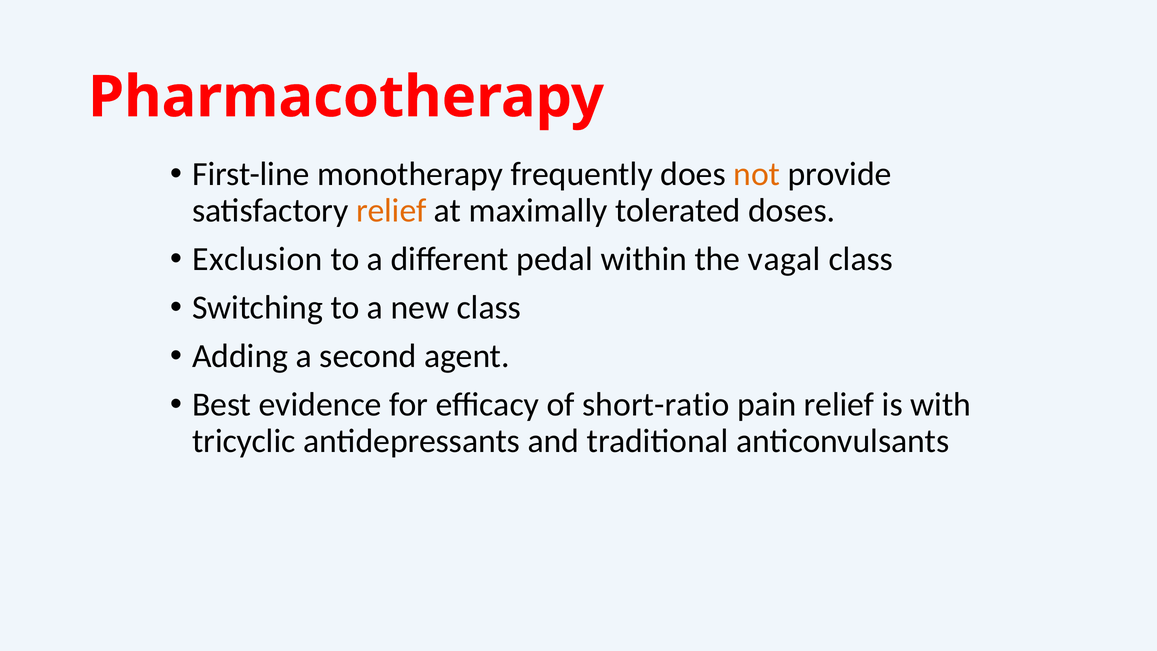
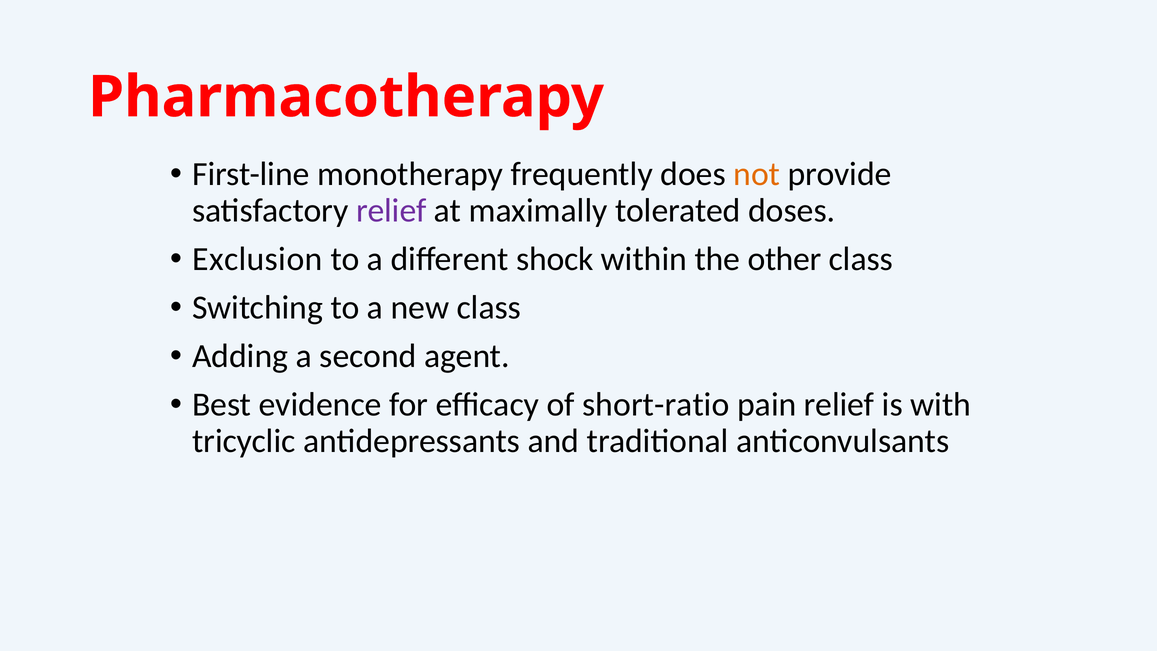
relief at (391, 211) colour: orange -> purple
pedal: pedal -> shock
vagal: vagal -> other
